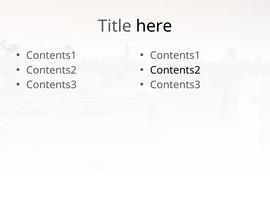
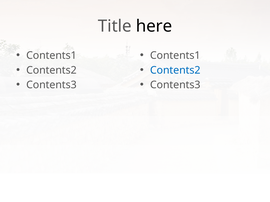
Contents2 at (175, 70) colour: black -> blue
